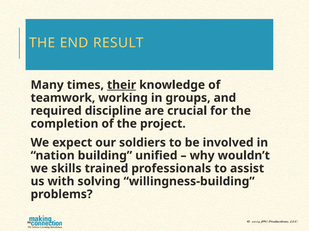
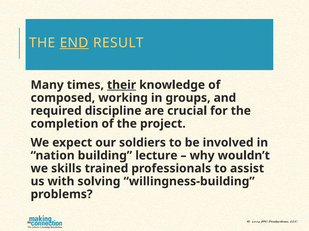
END underline: none -> present
teamwork: teamwork -> composed
unified: unified -> lecture
